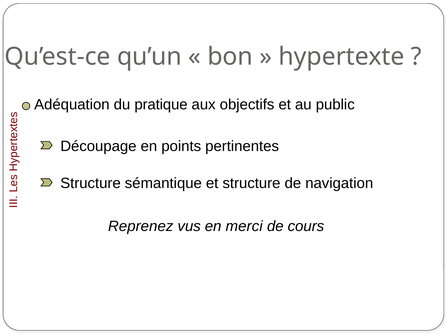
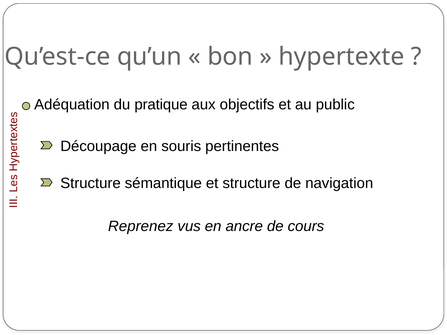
points: points -> souris
merci: merci -> ancre
